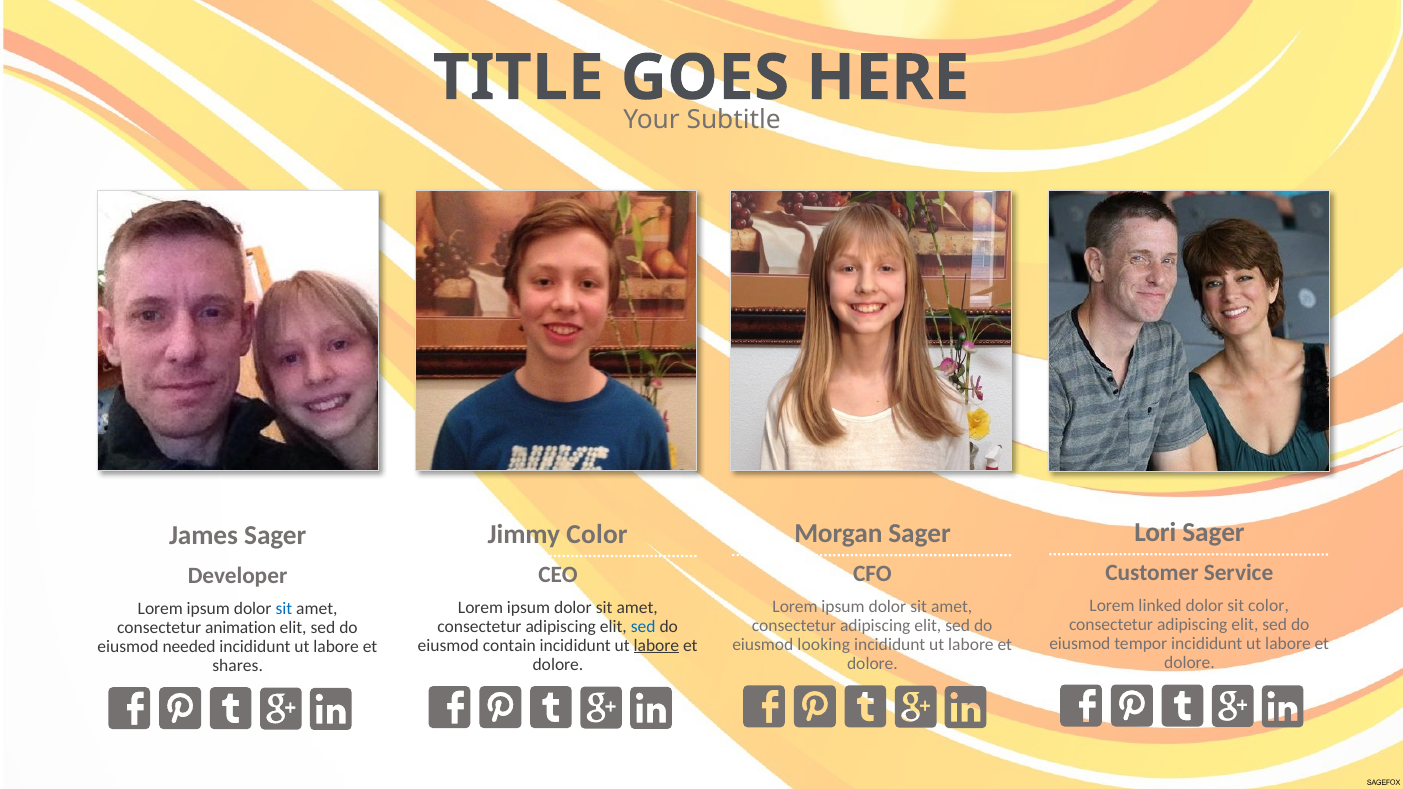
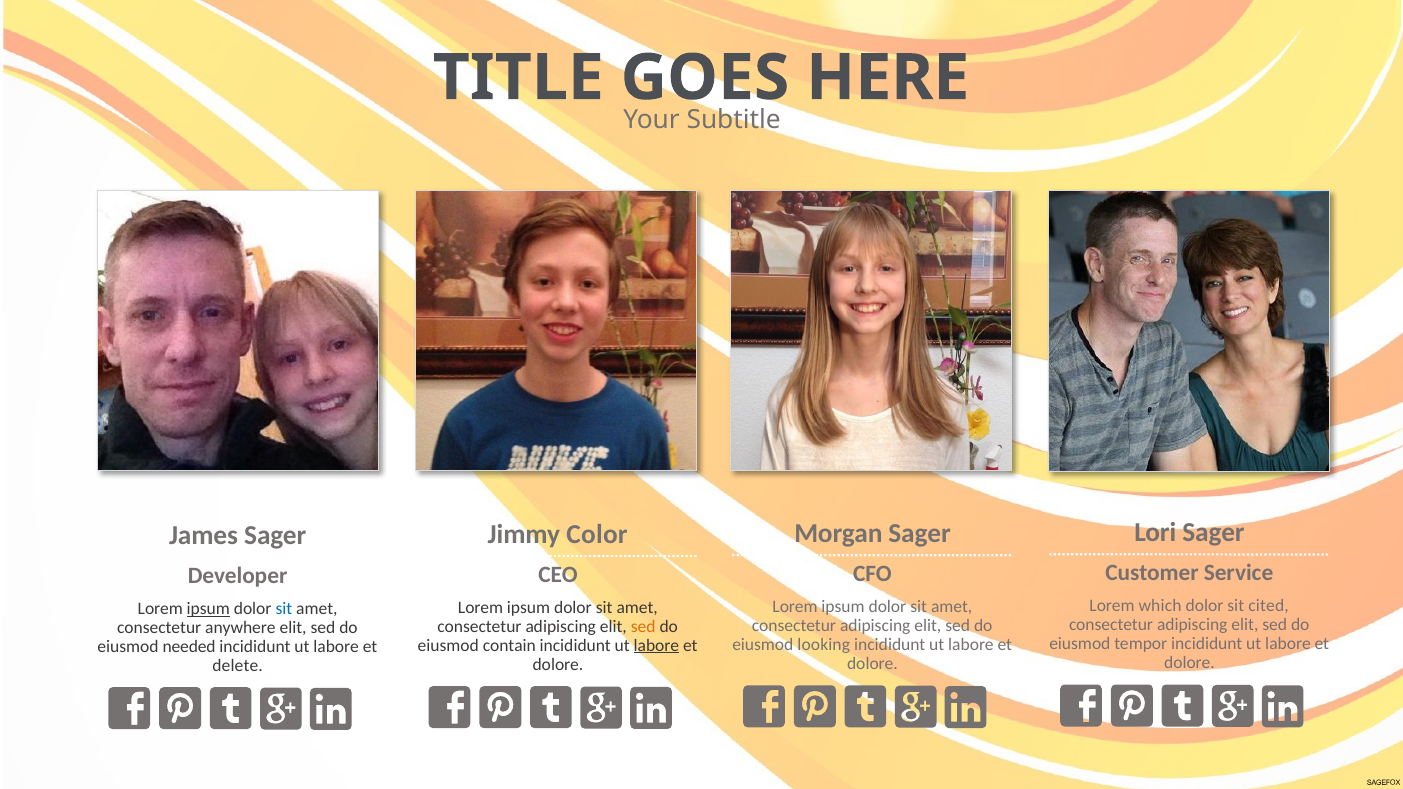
linked: linked -> which
sit color: color -> cited
ipsum at (208, 609) underline: none -> present
sed at (643, 627) colour: blue -> orange
animation: animation -> anywhere
shares: shares -> delete
